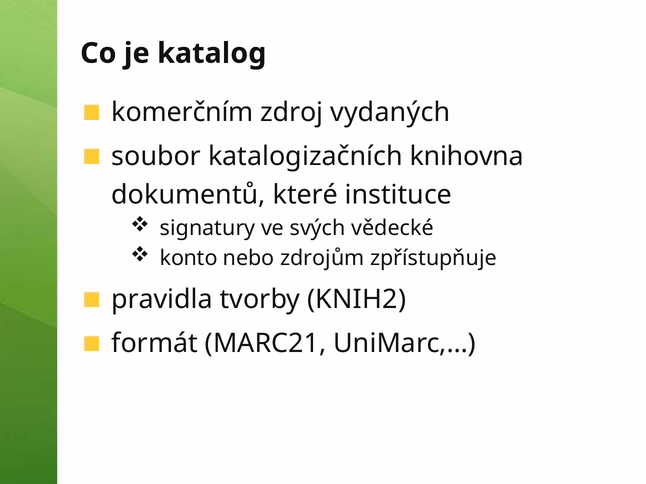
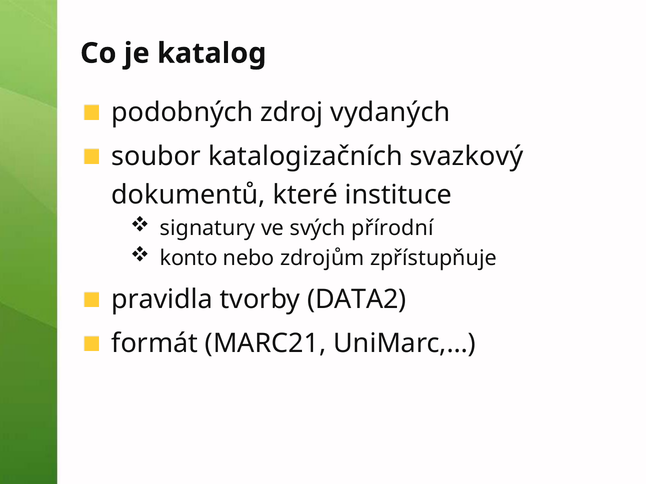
komerčním: komerčním -> podobných
knihovna: knihovna -> svazkový
vědecké: vědecké -> přírodní
KNIH2: KNIH2 -> DATA2
